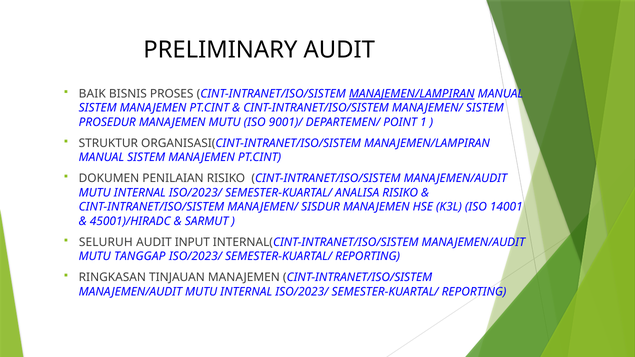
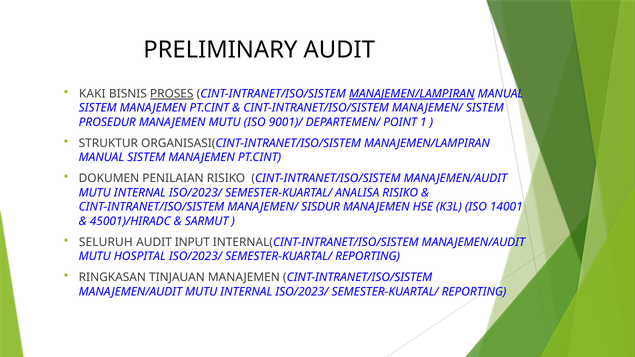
BAIK: BAIK -> KAKI
PROSES underline: none -> present
TANGGAP: TANGGAP -> HOSPITAL
